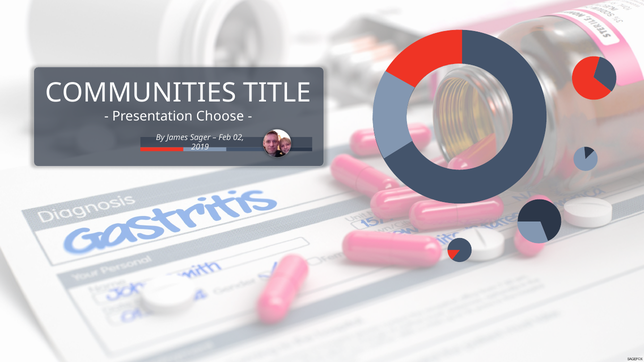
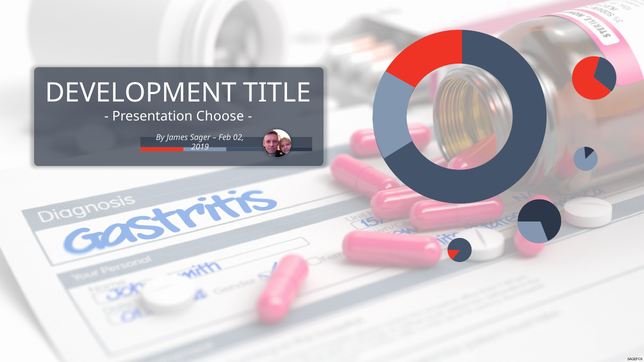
COMMUNITIES: COMMUNITIES -> DEVELOPMENT
